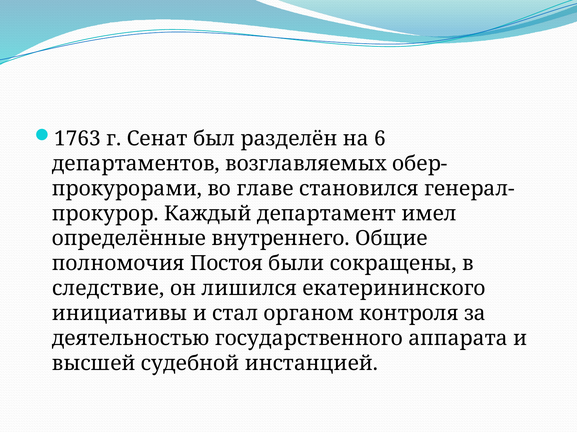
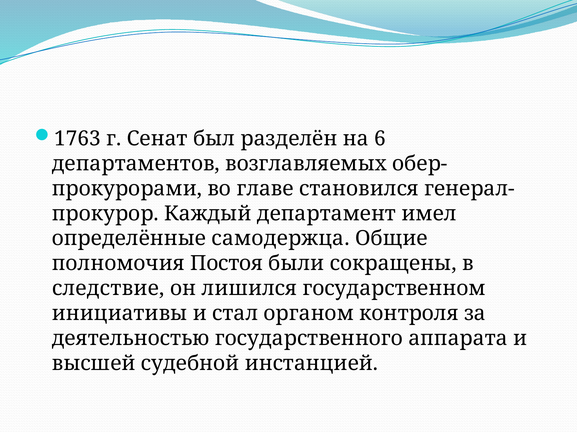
внутреннего: внутреннего -> самодержца
екатерининского: екатерининского -> государственном
